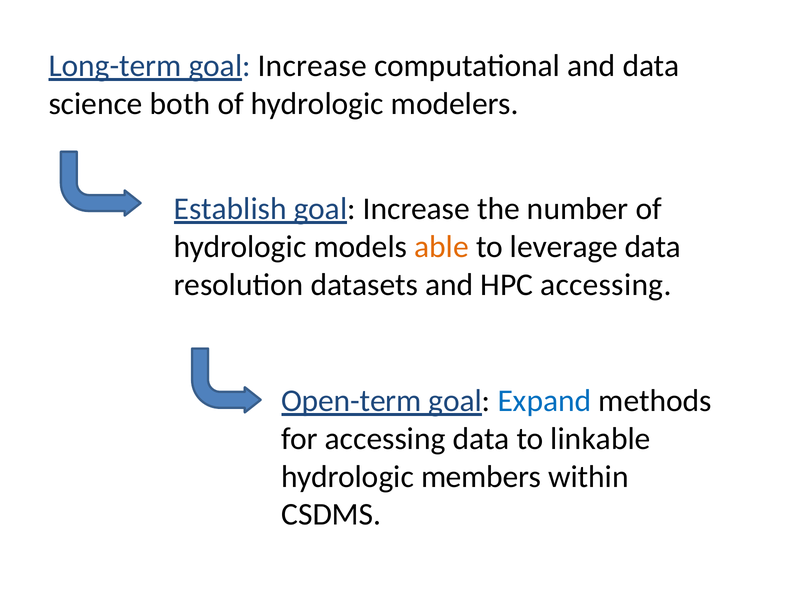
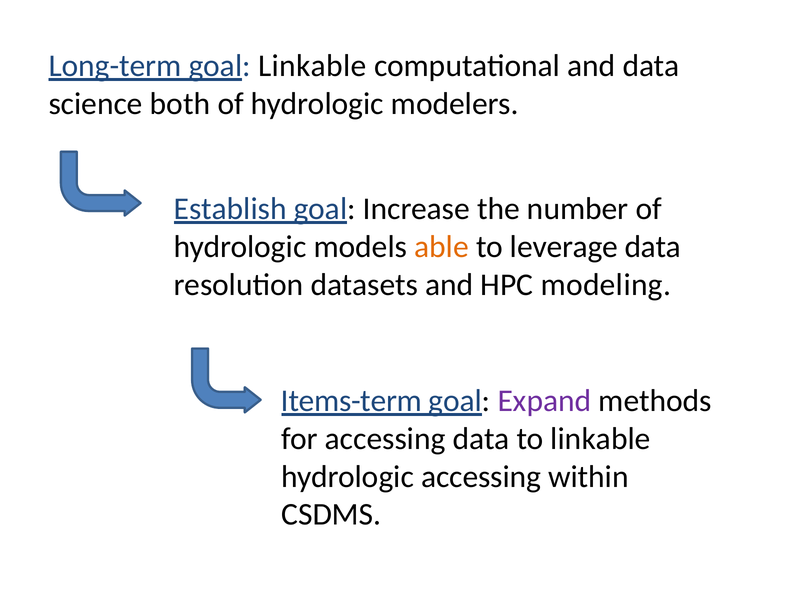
Long-term goal Increase: Increase -> Linkable
HPC accessing: accessing -> modeling
Open-term: Open-term -> Items-term
Expand colour: blue -> purple
hydrologic members: members -> accessing
